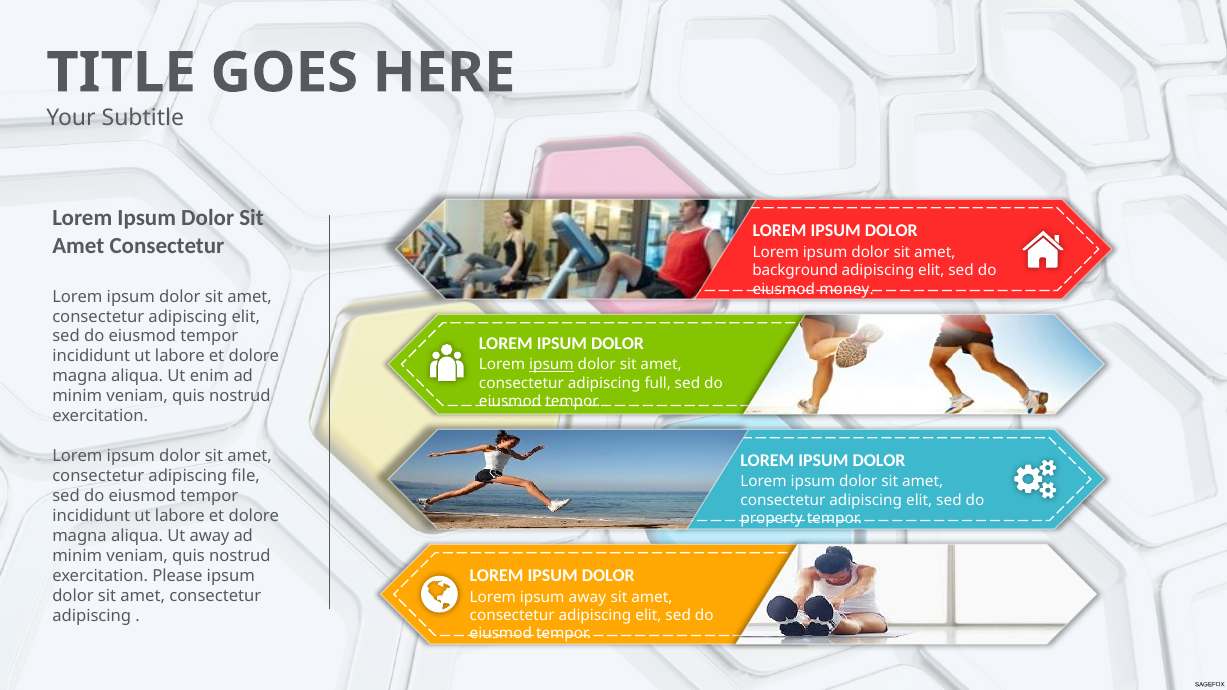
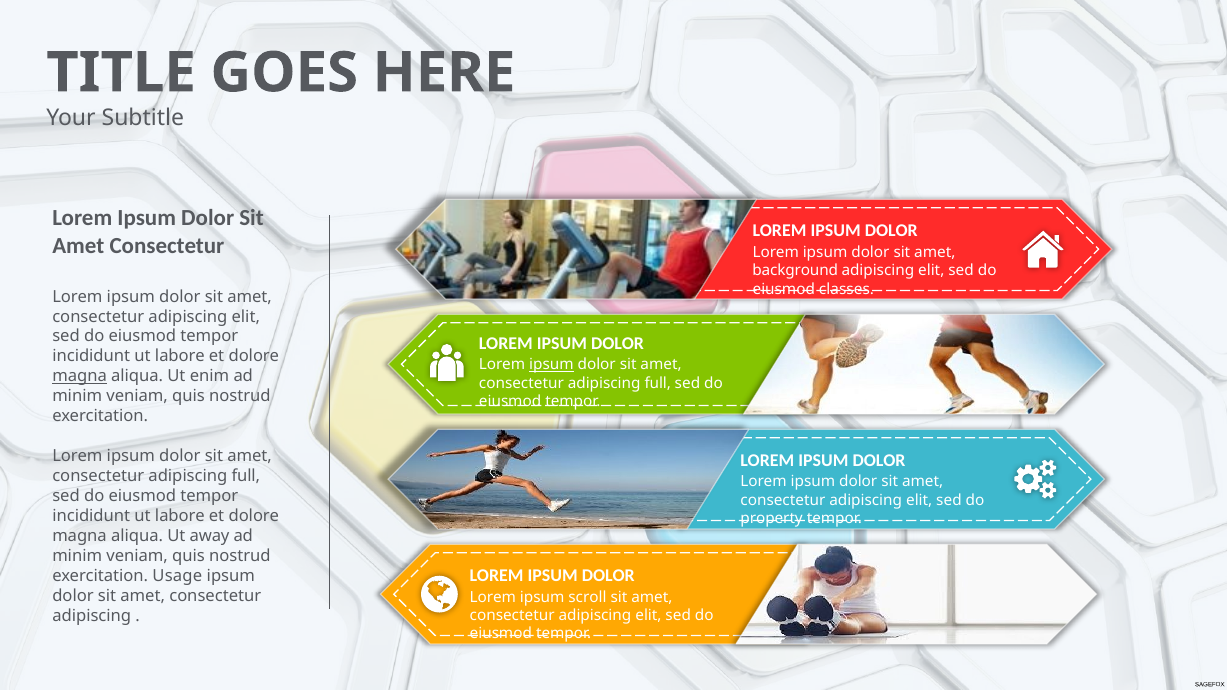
money: money -> classes
magna at (80, 376) underline: none -> present
file at (246, 476): file -> full
Please: Please -> Usage
ipsum away: away -> scroll
